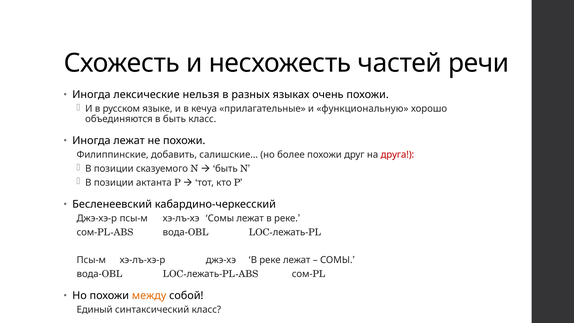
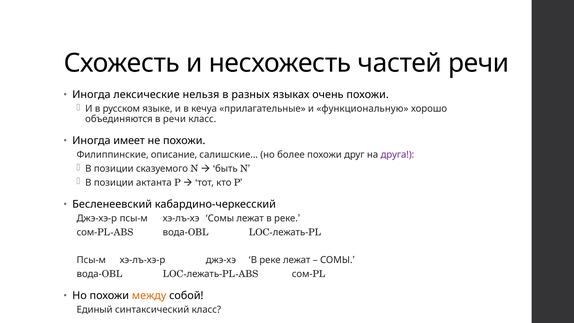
в быть: быть -> речи
Иногда лежат: лежат -> имеет
добавить: добавить -> описание
друга colour: red -> purple
